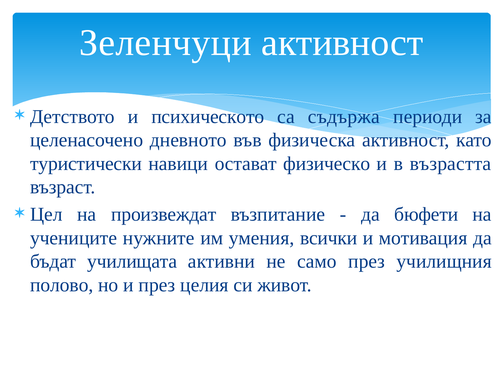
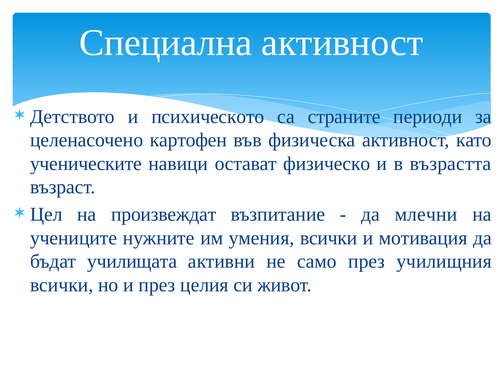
Зеленчуци: Зеленчуци -> Специална
съдържа: съдържа -> страните
дневното: дневното -> картофен
туристически: туристически -> ученическите
бюфети: бюфети -> млечни
полово at (62, 285): полово -> всички
